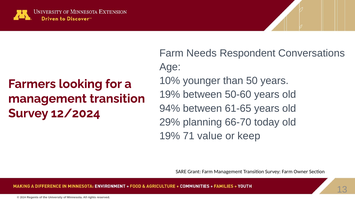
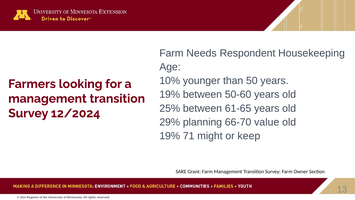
Conversations: Conversations -> Housekeeping
94%: 94% -> 25%
today: today -> value
value: value -> might
